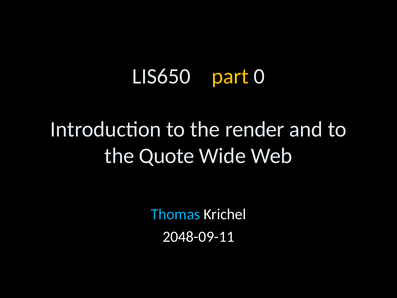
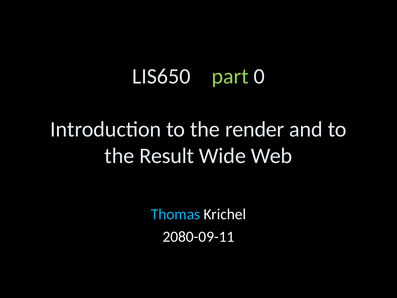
part colour: yellow -> light green
Quote: Quote -> Result
2048-09-11: 2048-09-11 -> 2080-09-11
